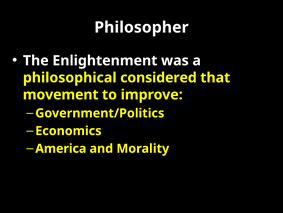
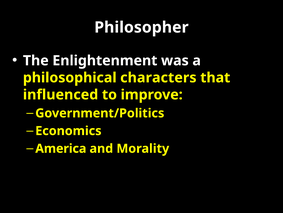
considered: considered -> characters
movement: movement -> influenced
